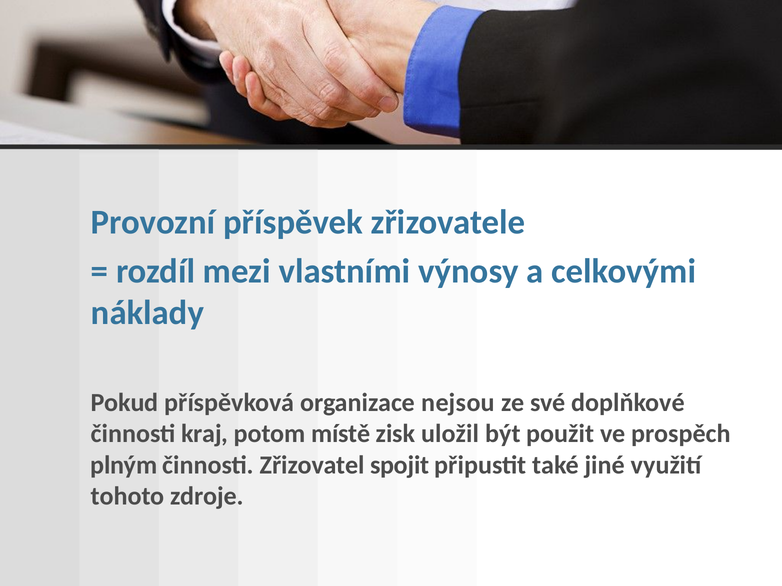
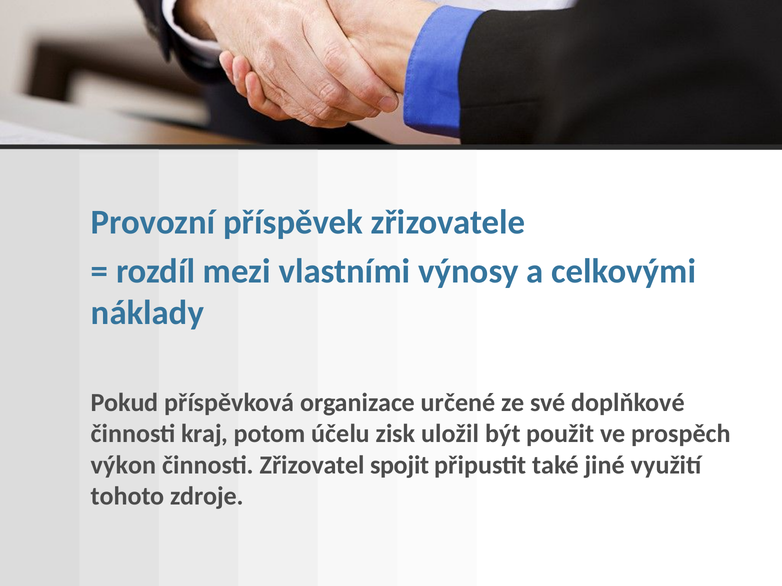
nejsou: nejsou -> určené
místě: místě -> účelu
plným: plným -> výkon
